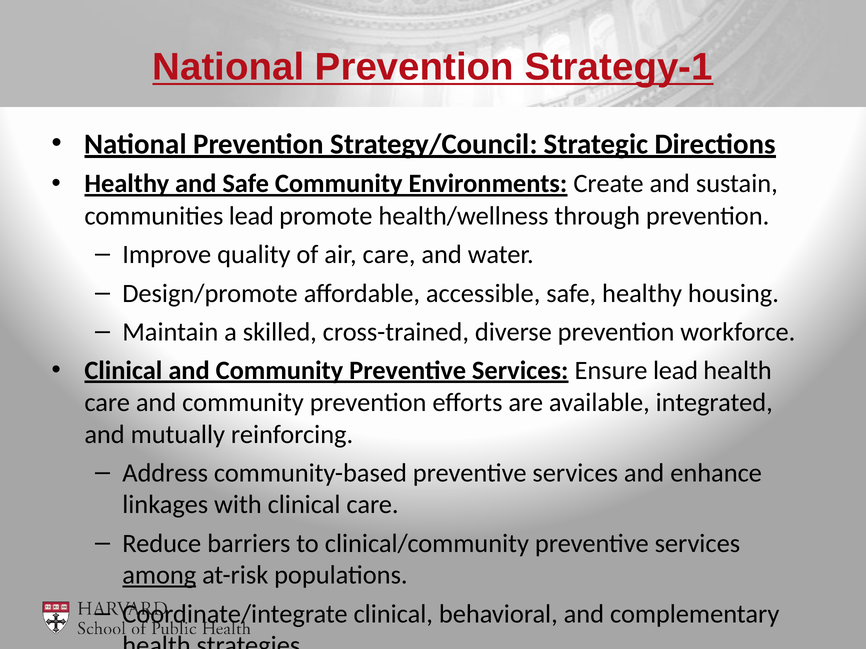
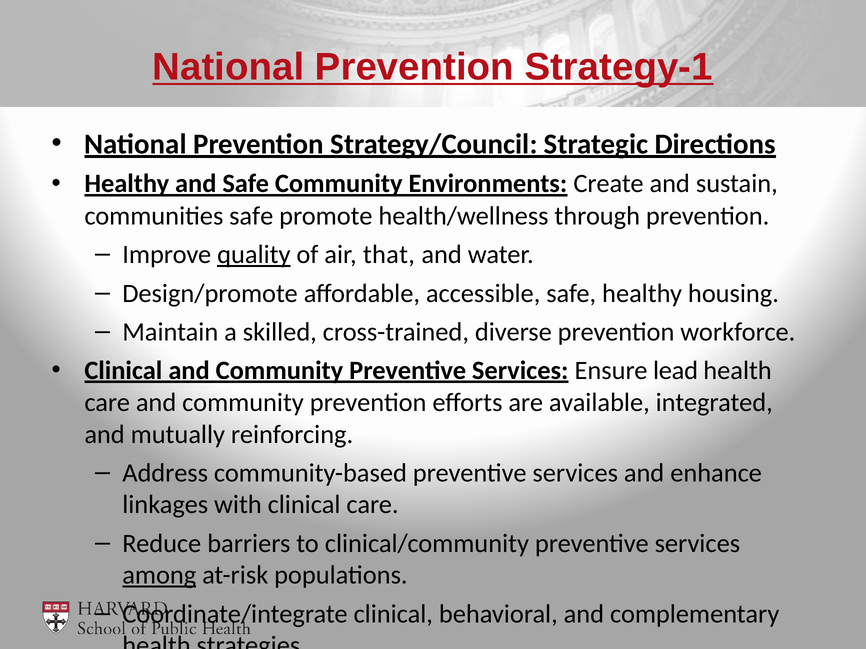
communities lead: lead -> safe
quality underline: none -> present
air care: care -> that
